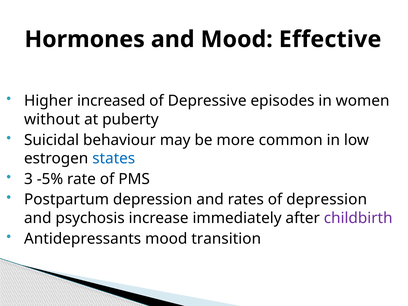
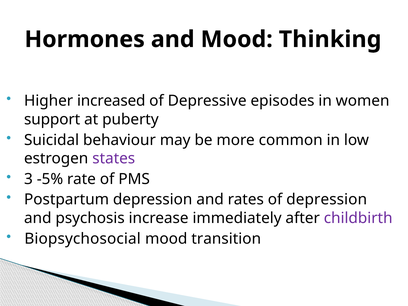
Effective: Effective -> Thinking
without: without -> support
states colour: blue -> purple
Antidepressants: Antidepressants -> Biopsychosocial
